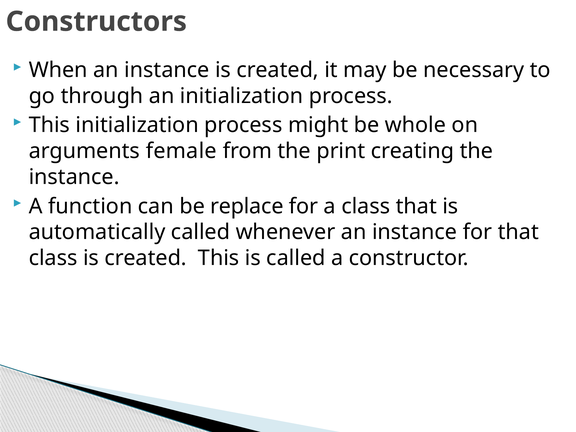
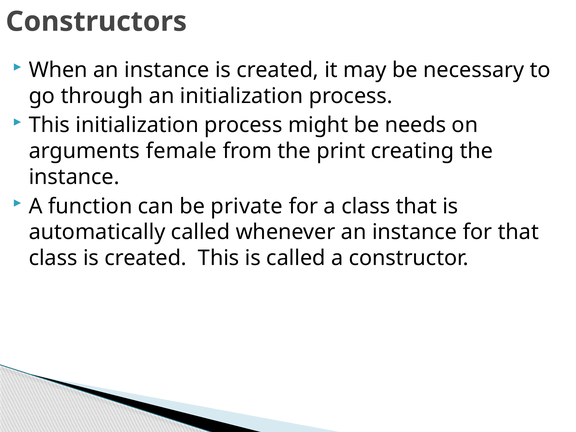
whole: whole -> needs
replace: replace -> private
